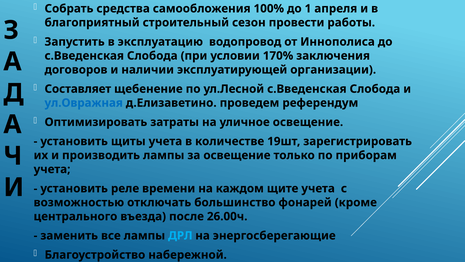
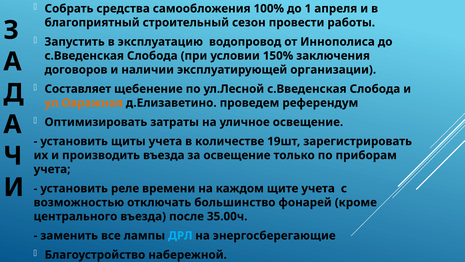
170%: 170% -> 150%
ул.Овражная colour: blue -> orange
производить лампы: лампы -> въезда
26.00ч: 26.00ч -> 35.00ч
